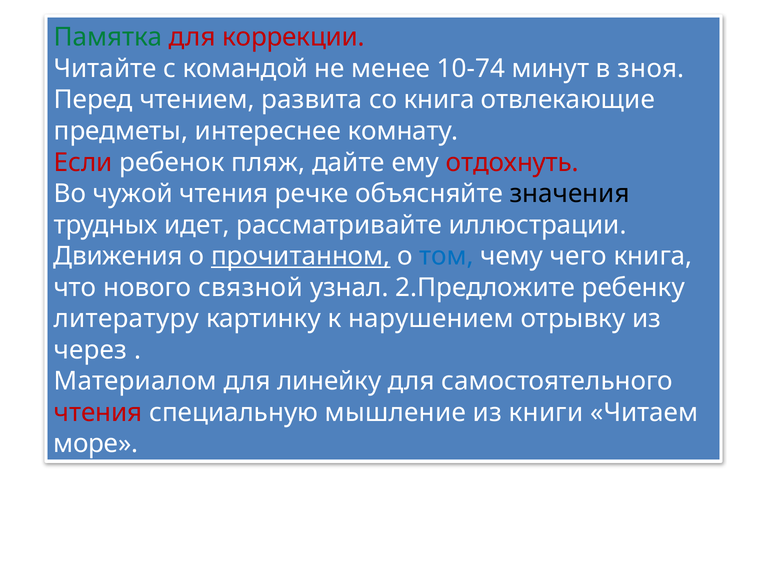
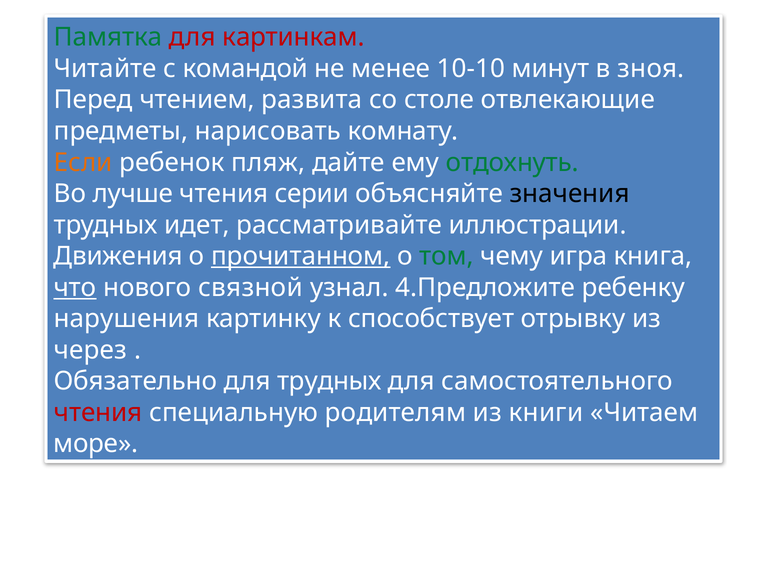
коррекции: коррекции -> картинкам
10-74: 10-74 -> 10-10
со книга: книга -> столе
интереснее: интереснее -> нарисовать
Если colour: red -> orange
отдохнуть colour: red -> green
чужой: чужой -> лучше
речке: речке -> серии
том colour: blue -> green
чего: чего -> игра
что underline: none -> present
2.Предложите: 2.Предложите -> 4.Предложите
литературу: литературу -> нарушения
нарушением: нарушением -> способствует
Материалом: Материалом -> Обязательно
для линейку: линейку -> трудных
мышление: мышление -> родителям
